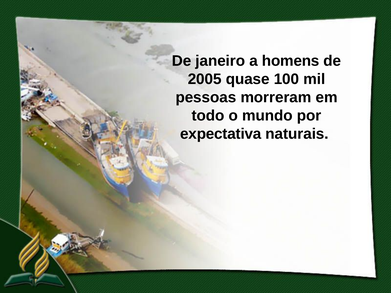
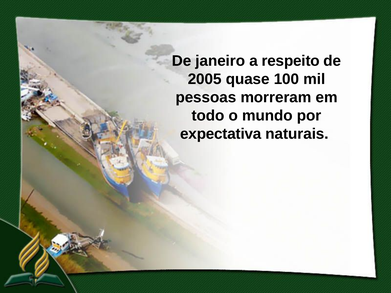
homens: homens -> respeito
